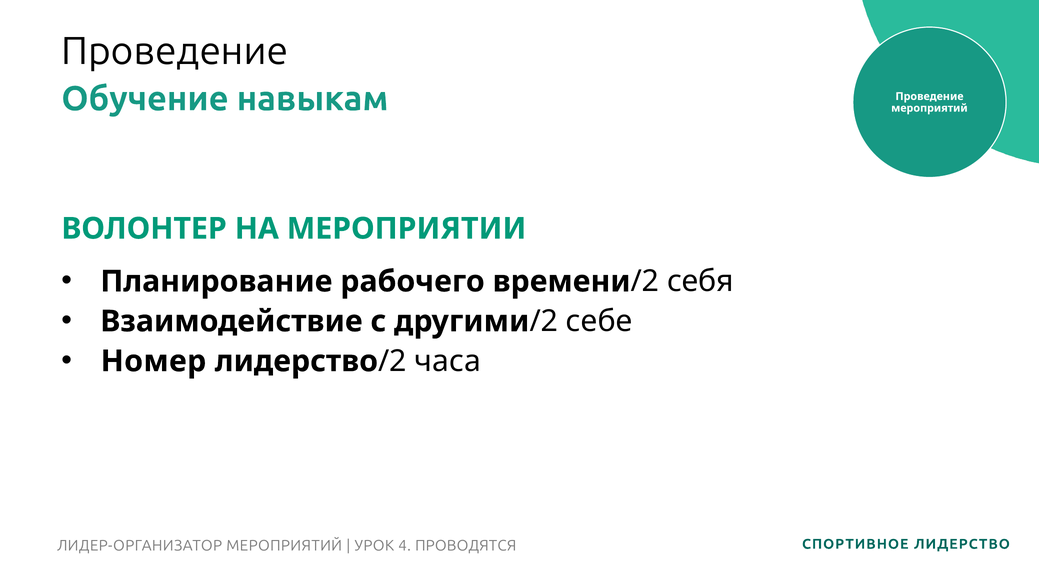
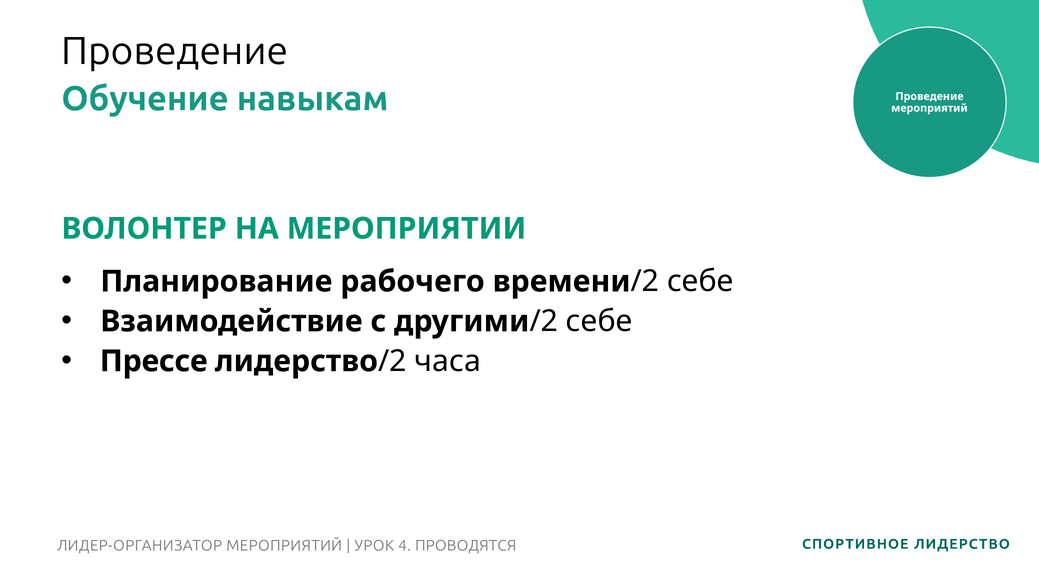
себя at (700, 282): себя -> себе
Номер: Номер -> Прессе
